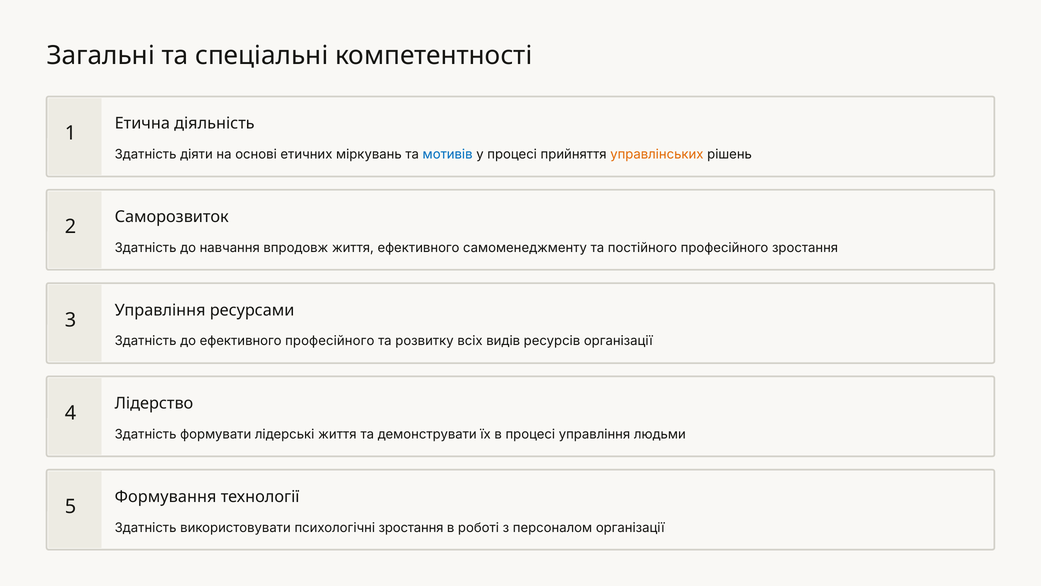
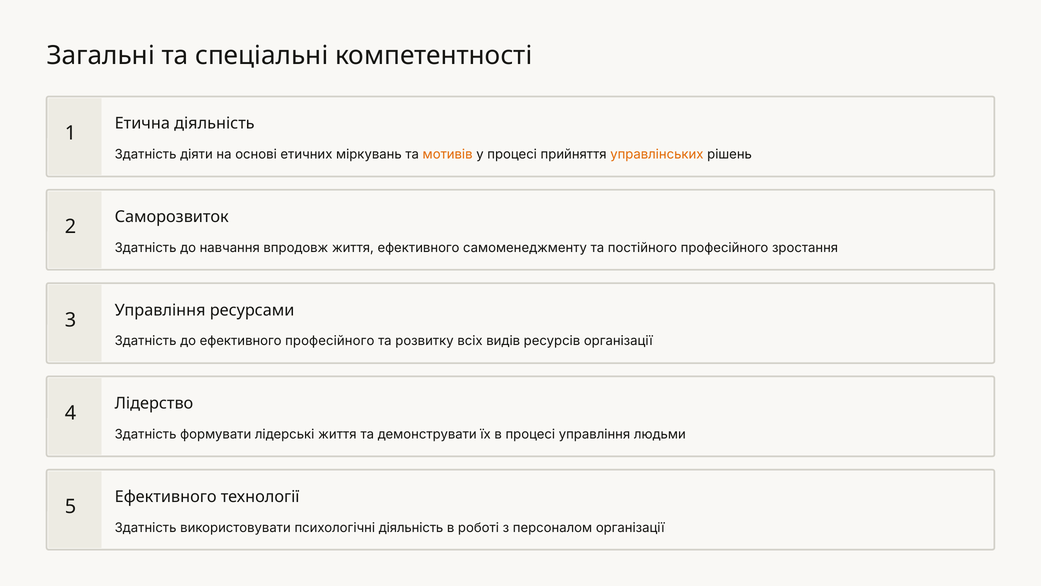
мотивів colour: blue -> orange
Формування at (166, 496): Формування -> Ефективного
психологічні зростання: зростання -> діяльність
